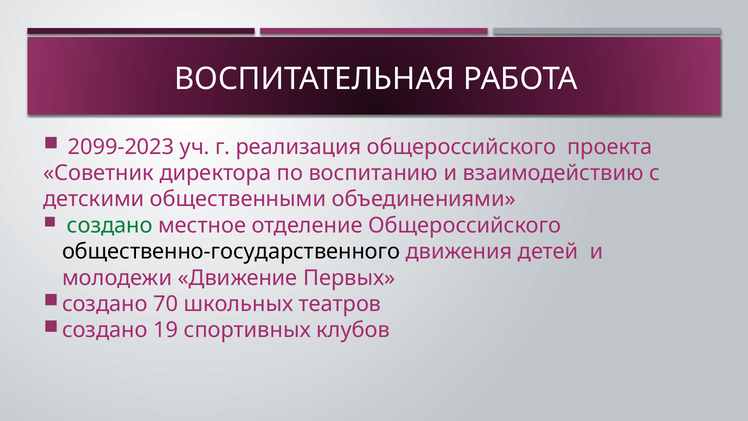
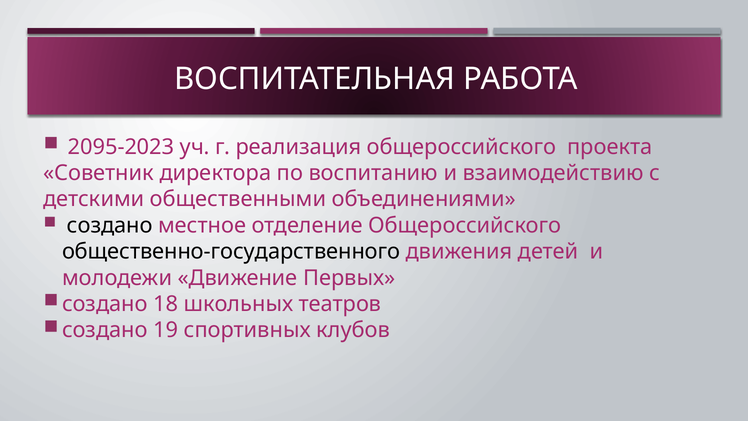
2099-2023: 2099-2023 -> 2095-2023
создано at (110, 225) colour: green -> black
70: 70 -> 18
